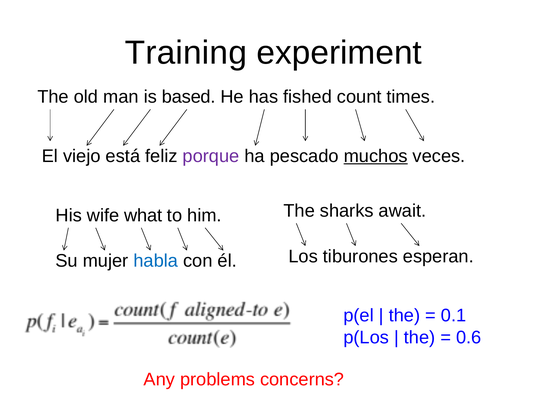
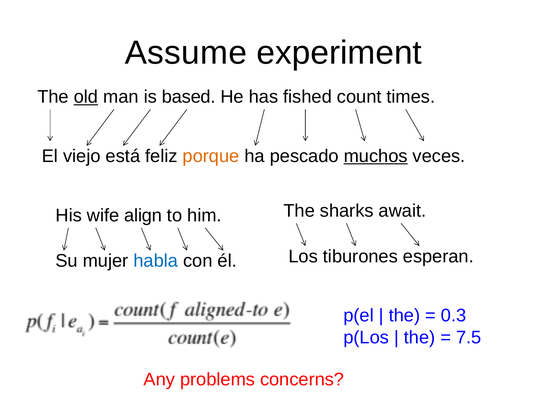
Training: Training -> Assume
old underline: none -> present
porque colour: purple -> orange
what: what -> align
0.1: 0.1 -> 0.3
0.6: 0.6 -> 7.5
